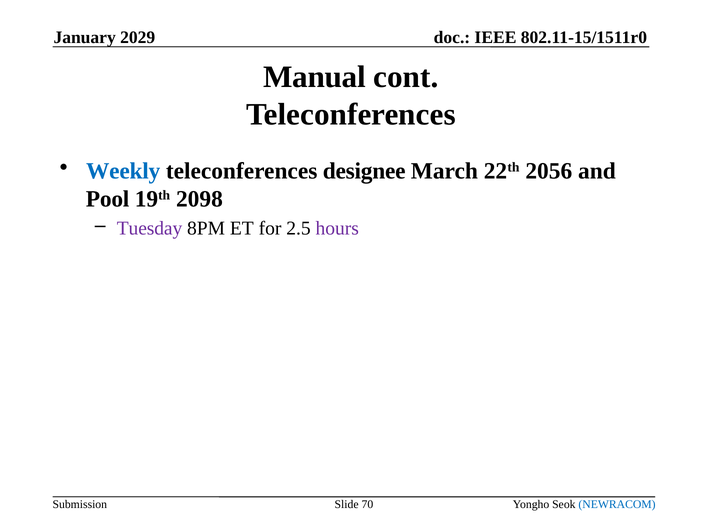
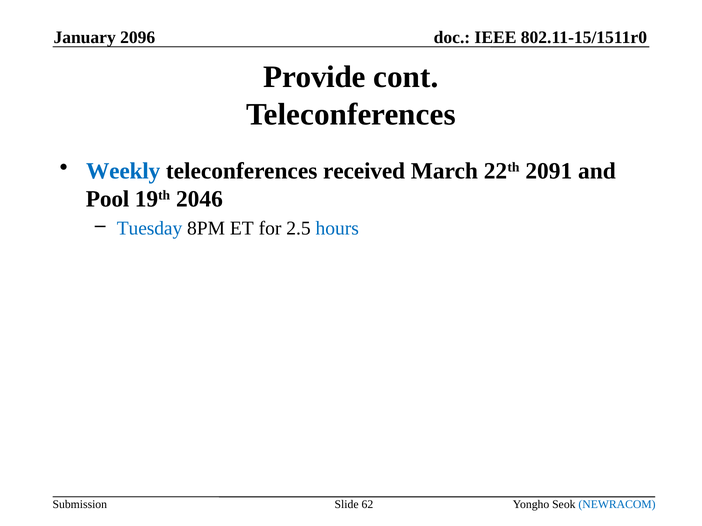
2029: 2029 -> 2096
Manual: Manual -> Provide
designee: designee -> received
2056: 2056 -> 2091
2098: 2098 -> 2046
Tuesday colour: purple -> blue
hours colour: purple -> blue
70: 70 -> 62
